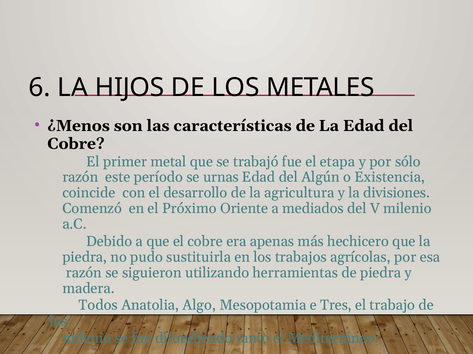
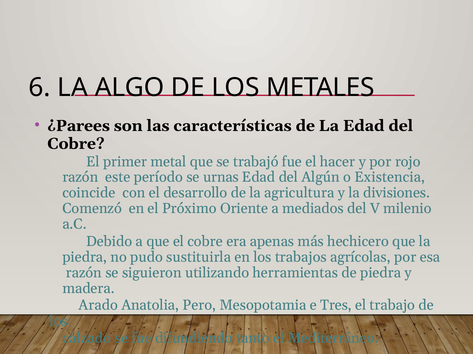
HIJOS: HIJOS -> ALGO
¿Menos: ¿Menos -> ¿Parees
etapa: etapa -> hacer
sólo: sólo -> rojo
Todos: Todos -> Arado
Algo: Algo -> Pero
milenio at (87, 339): milenio -> calzado
